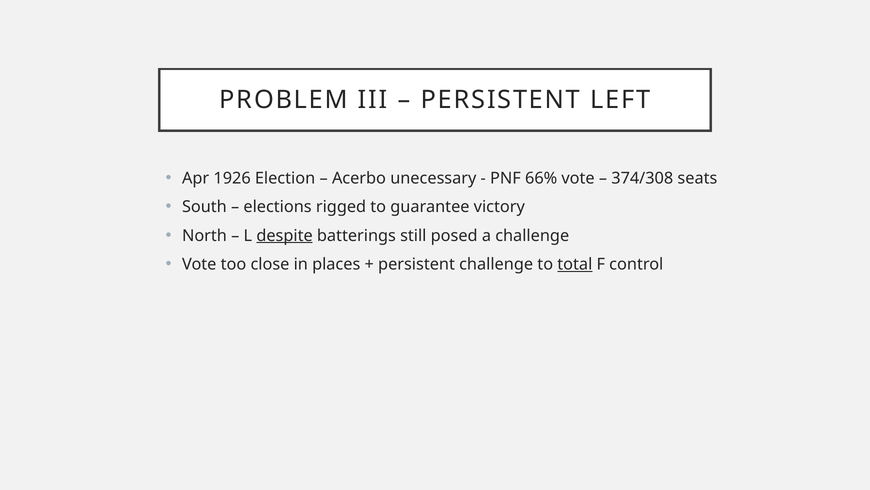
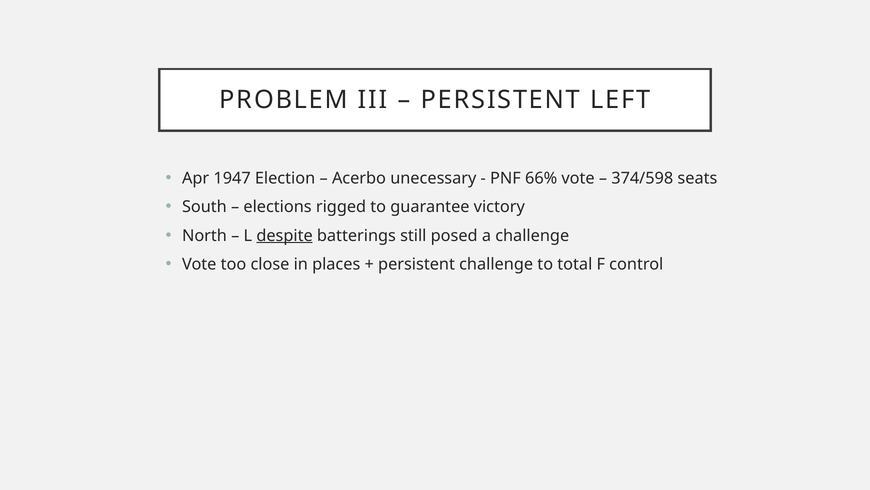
1926: 1926 -> 1947
374/308: 374/308 -> 374/598
total underline: present -> none
